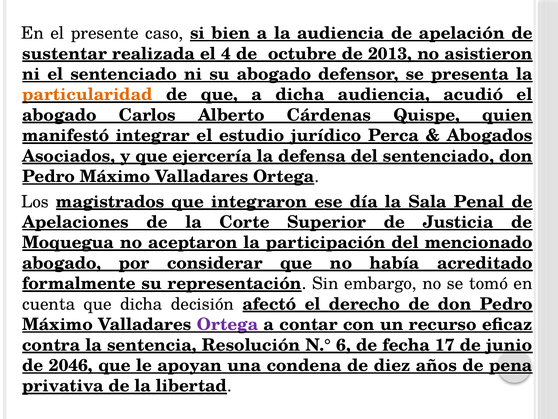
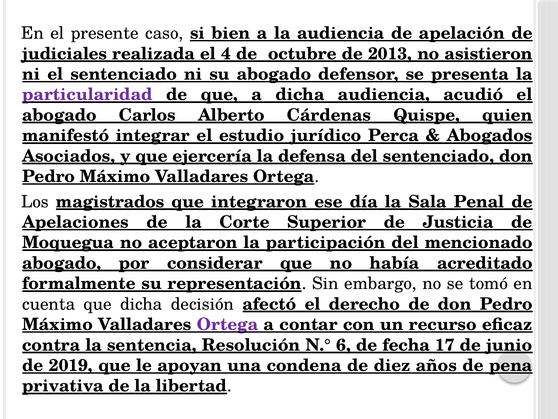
sustentar: sustentar -> judiciales
particularidad colour: orange -> purple
2046: 2046 -> 2019
